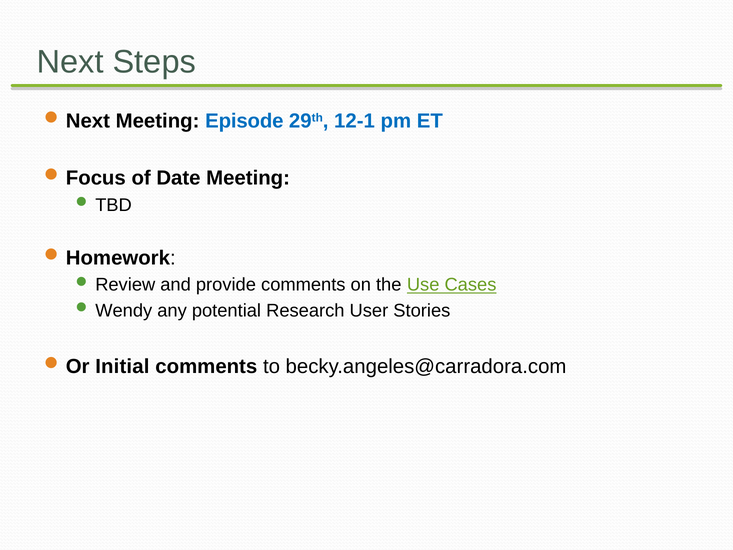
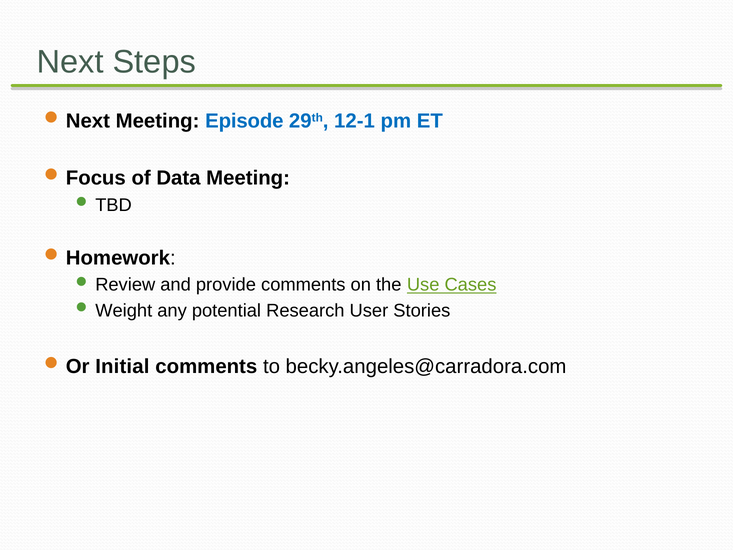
Date: Date -> Data
Wendy: Wendy -> Weight
